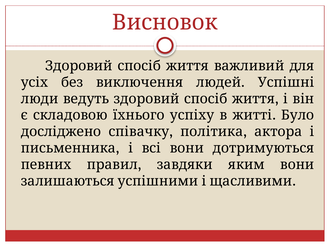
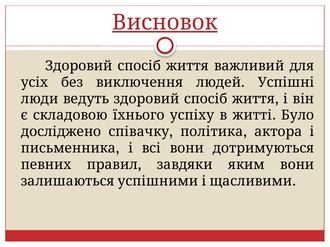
Висновок underline: none -> present
